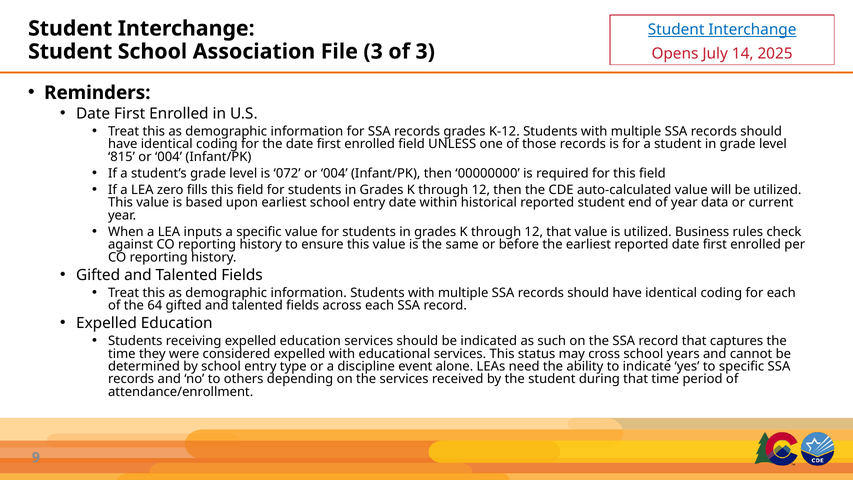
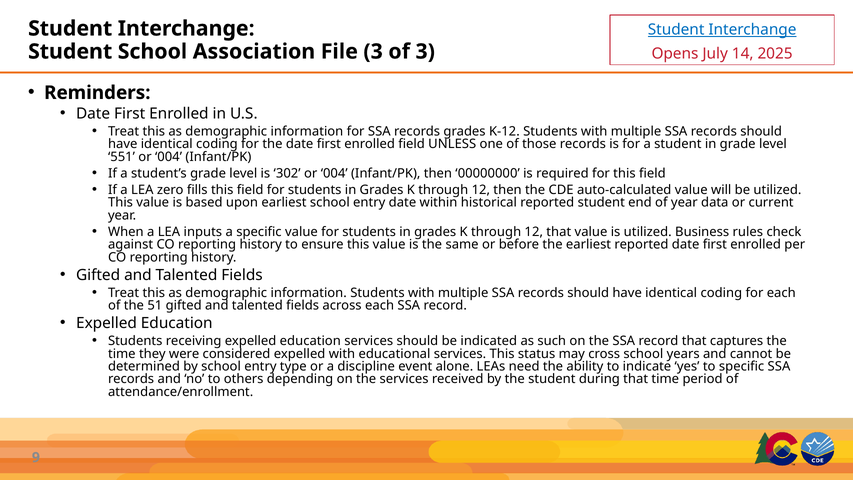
815: 815 -> 551
072: 072 -> 302
64: 64 -> 51
